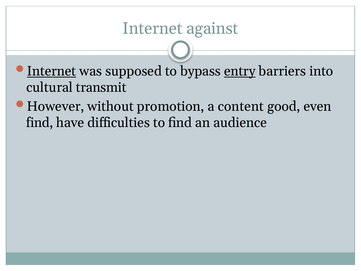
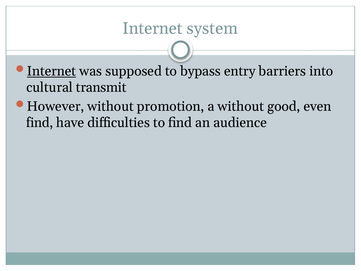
against: against -> system
entry underline: present -> none
a content: content -> without
